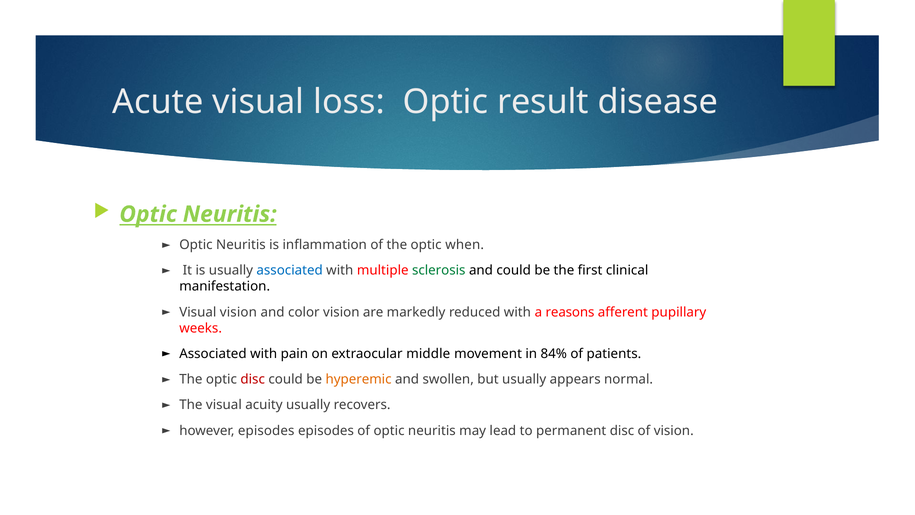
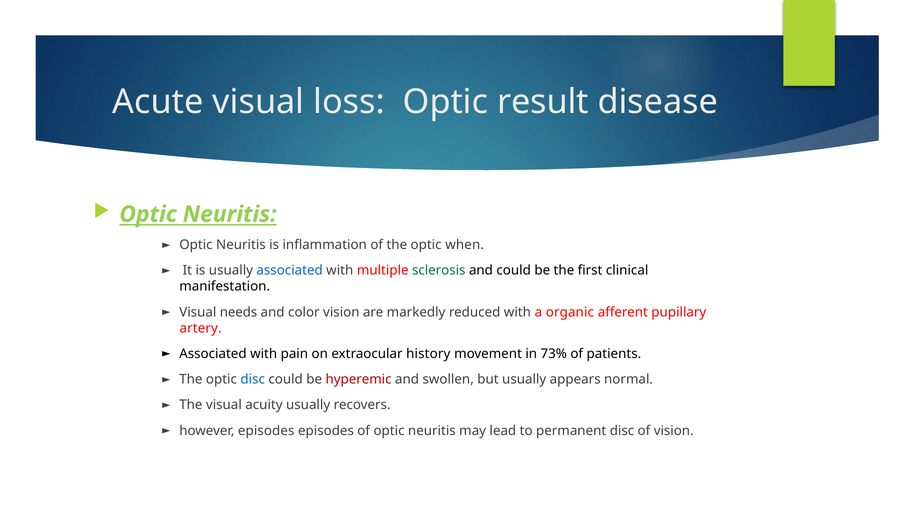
Visual vision: vision -> needs
reasons: reasons -> organic
weeks: weeks -> artery
middle: middle -> history
84%: 84% -> 73%
disc at (253, 379) colour: red -> blue
hyperemic colour: orange -> red
